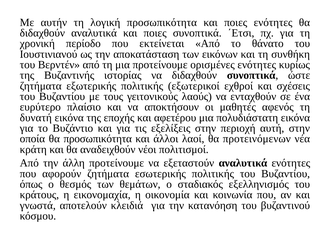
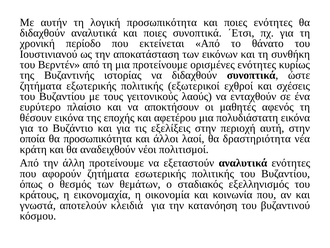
δυνατή: δυνατή -> θέσουν
προτεινόμενων: προτεινόμενων -> δραστηριότητα
